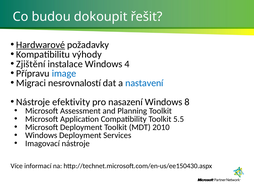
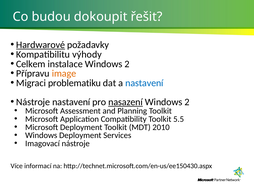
Zjištění: Zjištění -> Celkem
instalace Windows 4: 4 -> 2
image colour: blue -> orange
nesrovnalostí: nesrovnalostí -> problematiku
Nástroje efektivity: efektivity -> nastavení
nasazení underline: none -> present
8 at (187, 102): 8 -> 2
